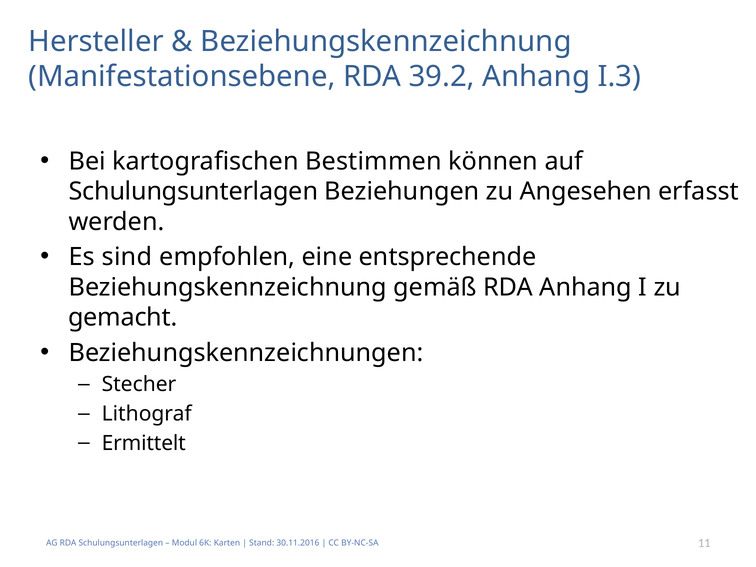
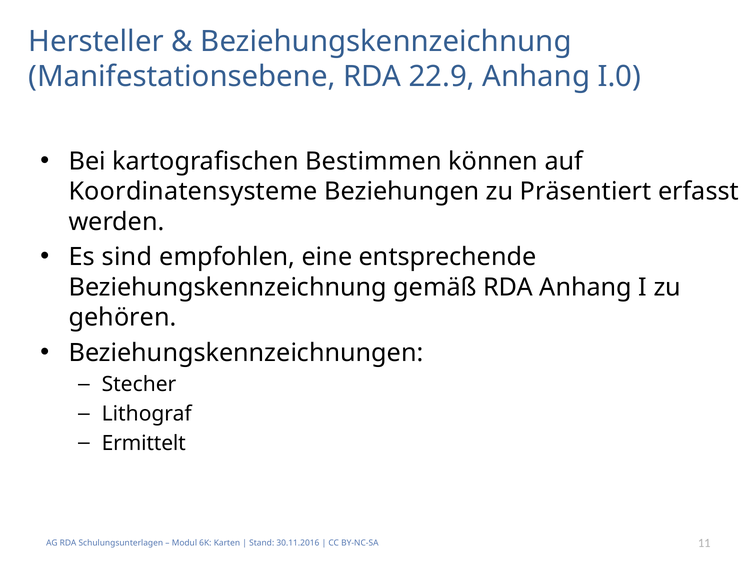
39.2: 39.2 -> 22.9
I.3: I.3 -> I.0
Schulungsunterlagen at (193, 192): Schulungsunterlagen -> Koordinatensysteme
Angesehen: Angesehen -> Präsentiert
gemacht: gemacht -> gehören
